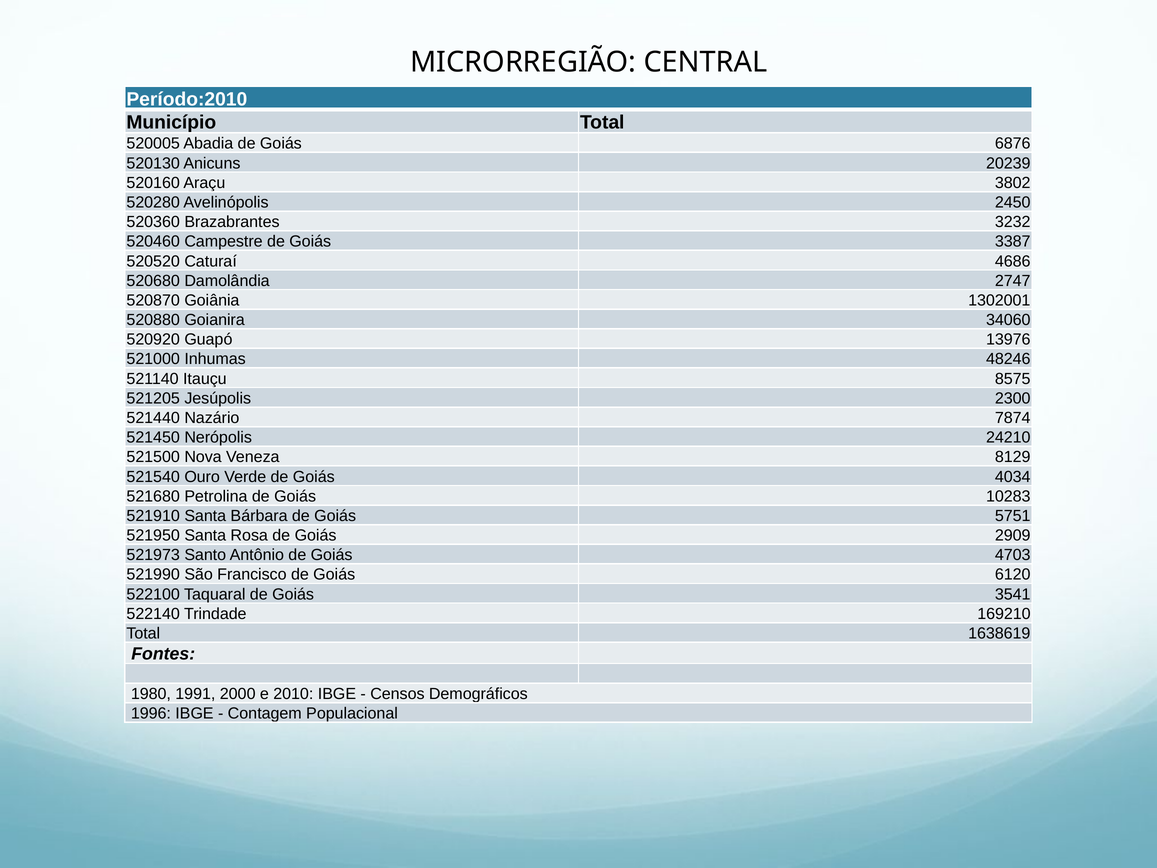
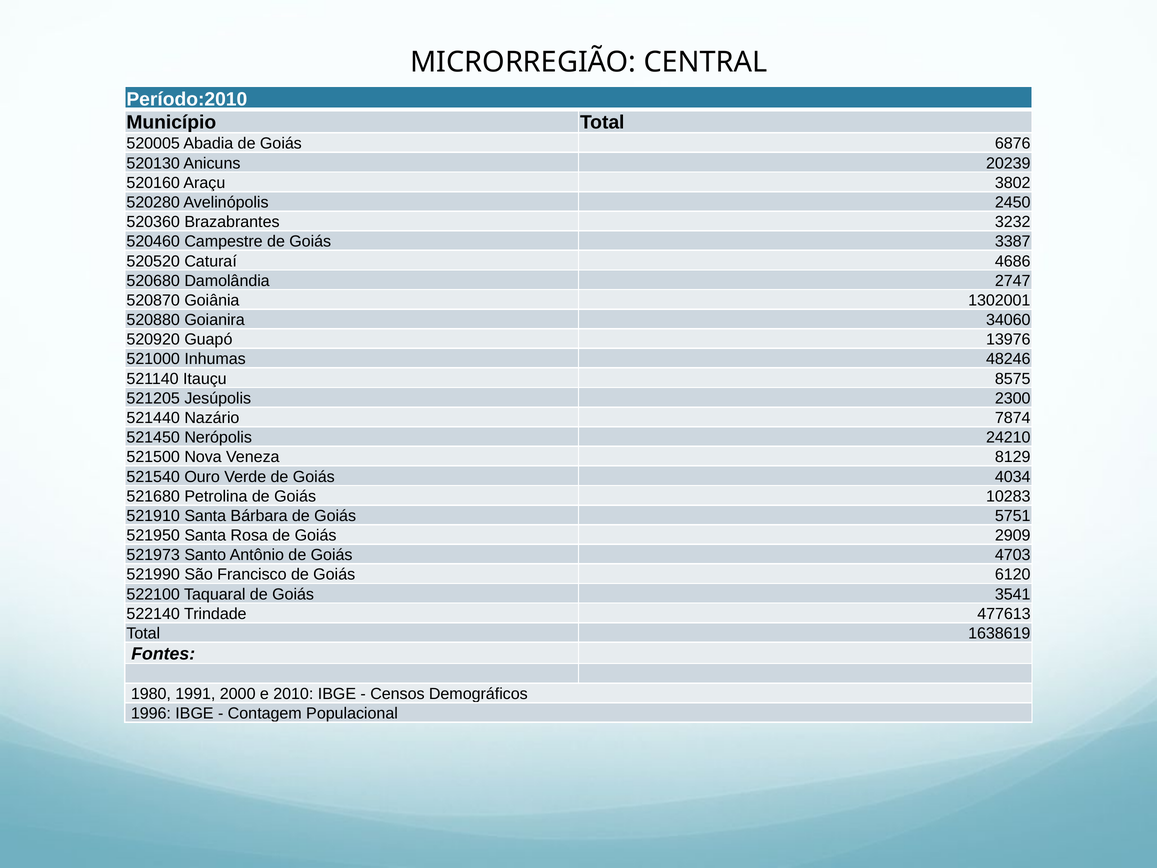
169210: 169210 -> 477613
